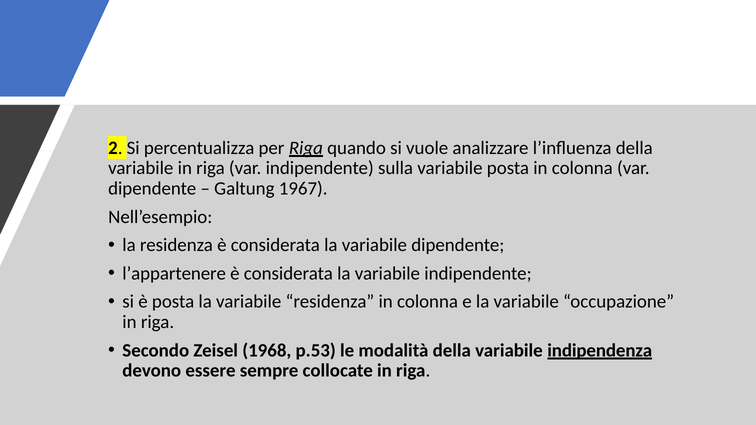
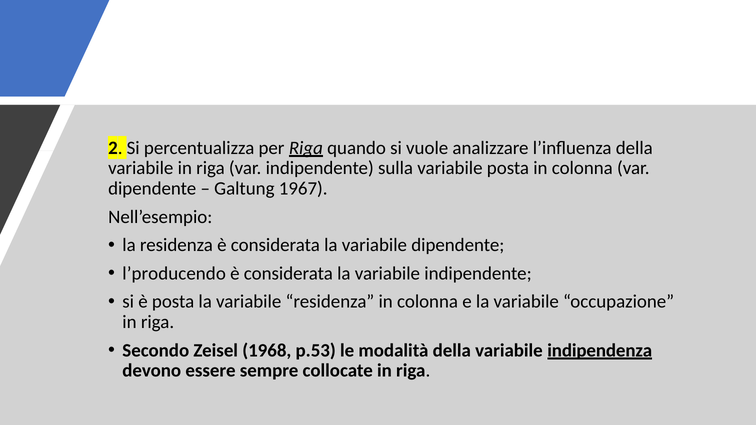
l’appartenere: l’appartenere -> l’producendo
